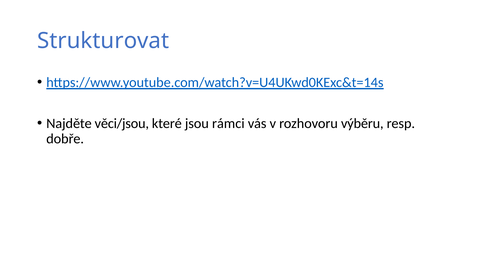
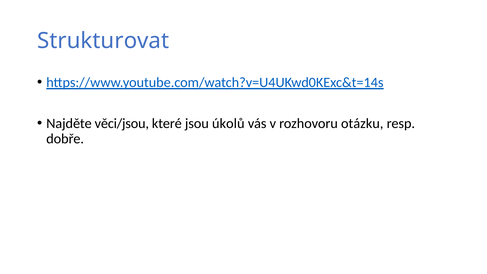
rámci: rámci -> úkolů
výběru: výběru -> otázku
